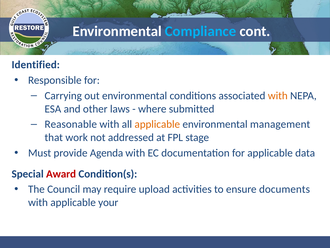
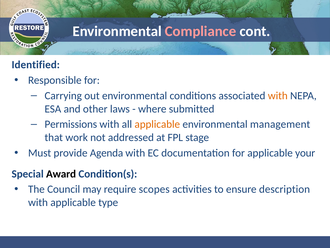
Compliance colour: light blue -> pink
Reasonable: Reasonable -> Permissions
data: data -> your
Award colour: red -> black
upload: upload -> scopes
documents: documents -> description
your: your -> type
